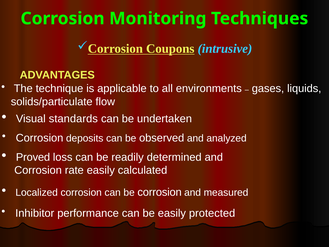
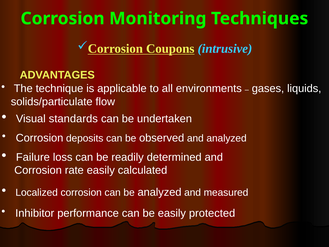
Proved: Proved -> Failure
be corrosion: corrosion -> analyzed
